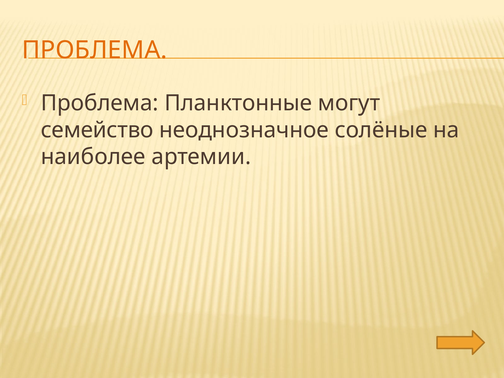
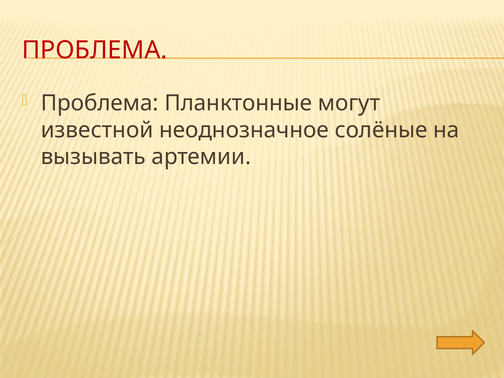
ПРОБЛЕМА at (95, 50) colour: orange -> red
семейство: семейство -> известной
наиболее: наиболее -> вызывать
